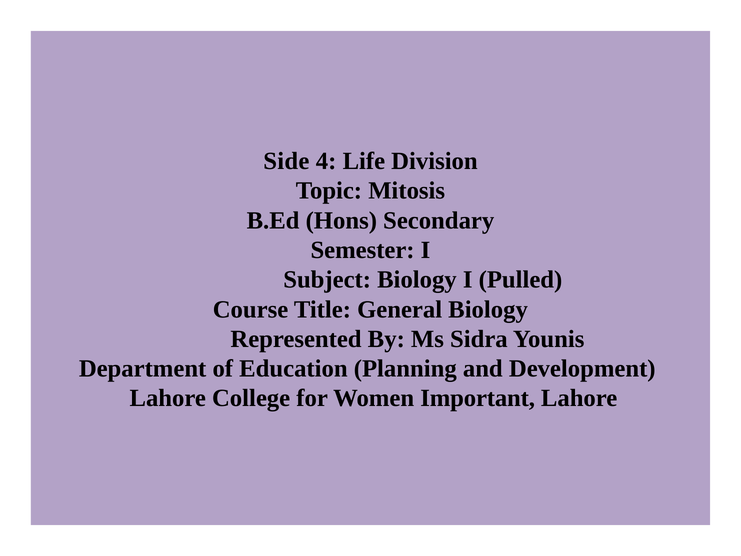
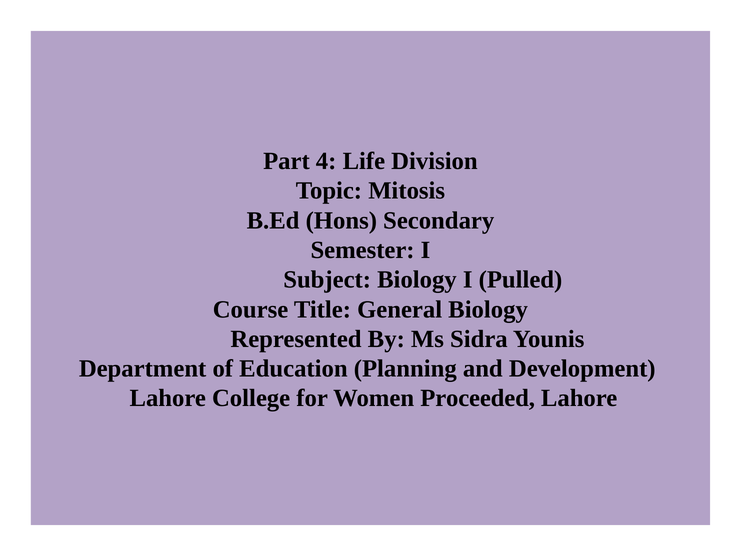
Side: Side -> Part
Important: Important -> Proceeded
